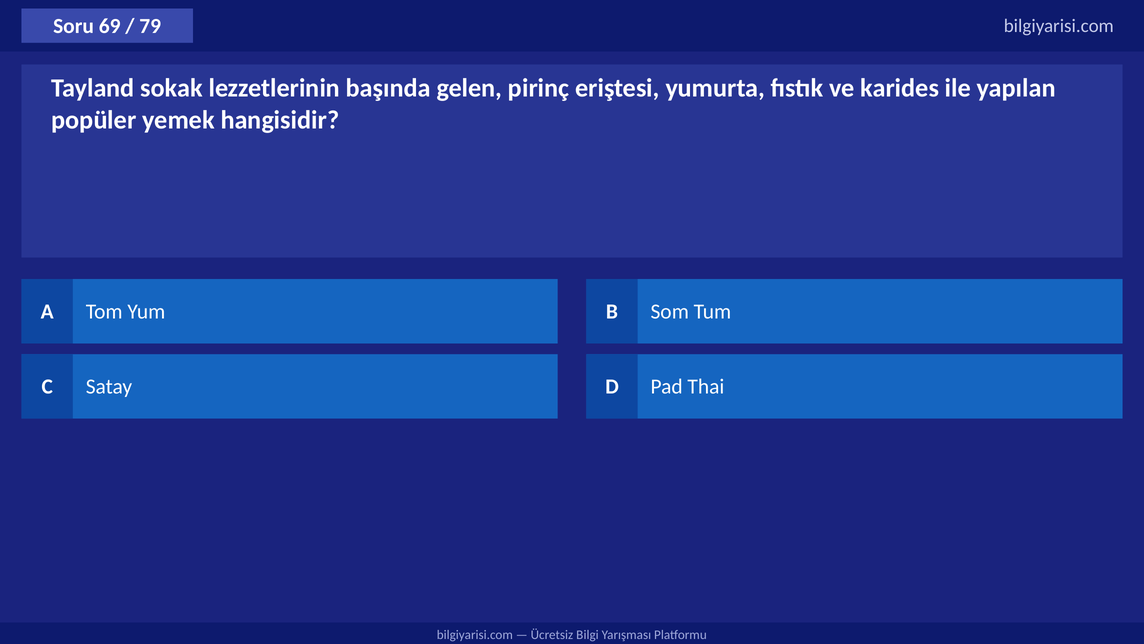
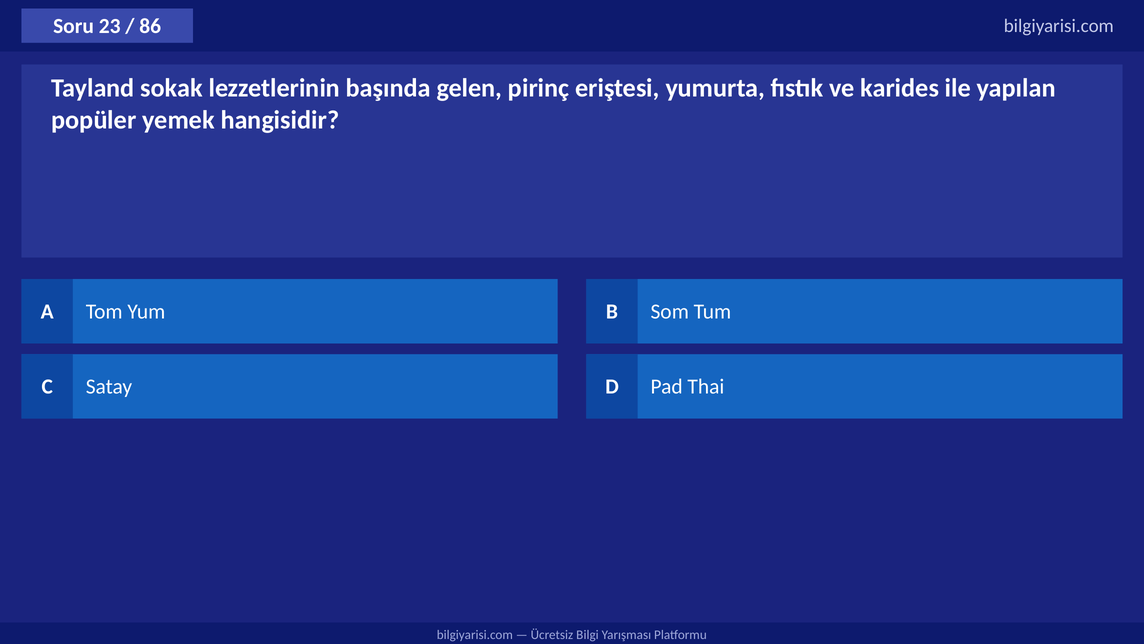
69: 69 -> 23
79: 79 -> 86
